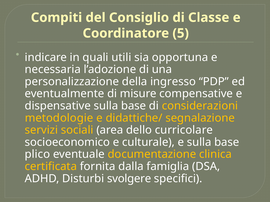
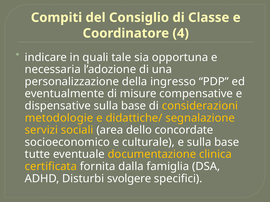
5: 5 -> 4
utili: utili -> tale
curricolare: curricolare -> concordate
plico: plico -> tutte
